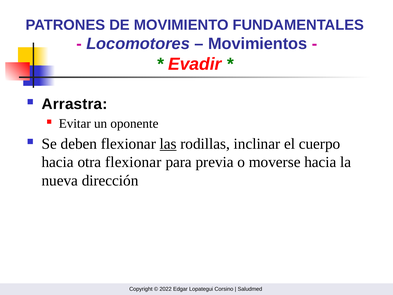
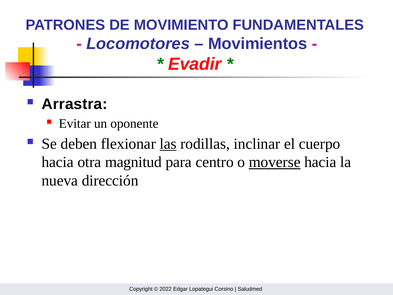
otra flexionar: flexionar -> magnitud
previa: previa -> centro
moverse underline: none -> present
